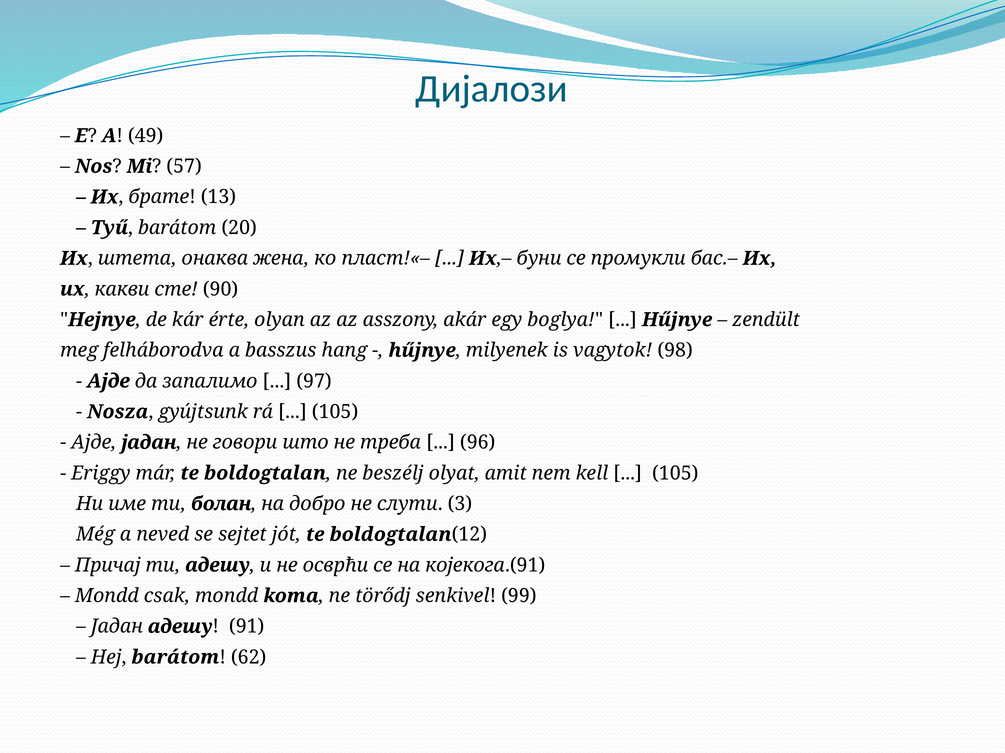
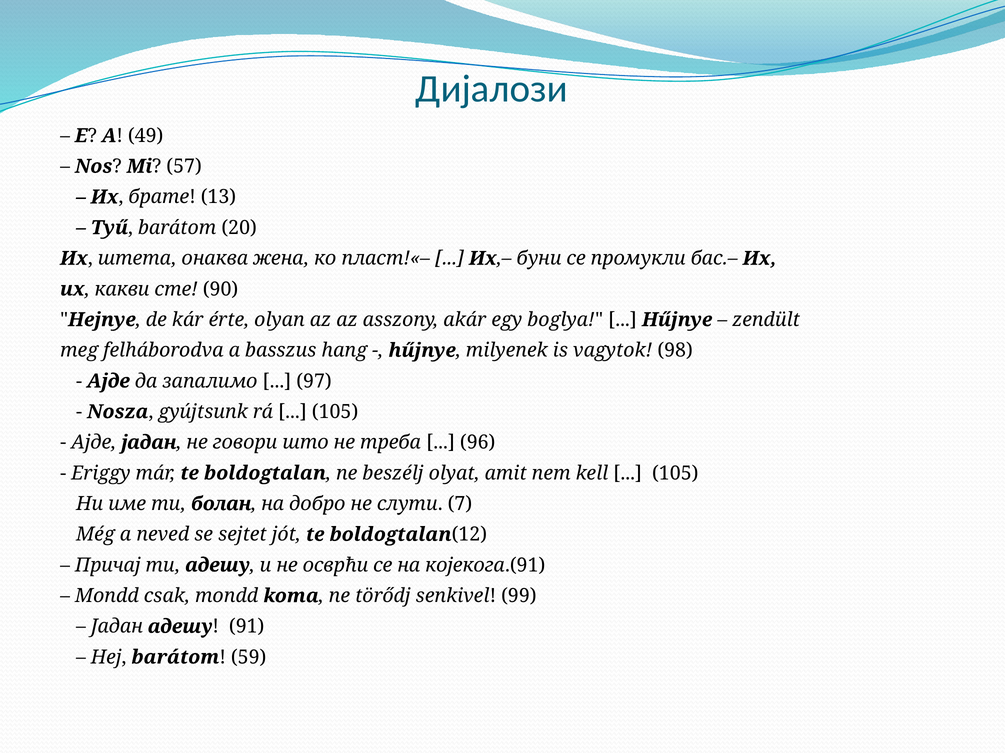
3: 3 -> 7
62: 62 -> 59
